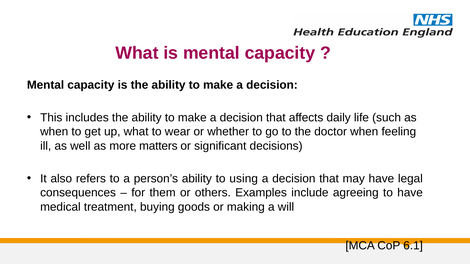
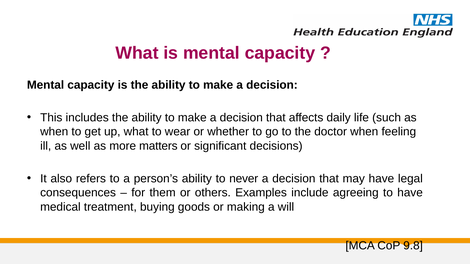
using: using -> never
6.1: 6.1 -> 9.8
